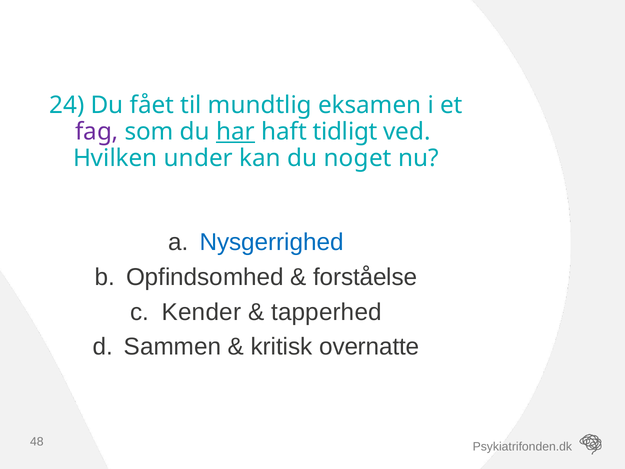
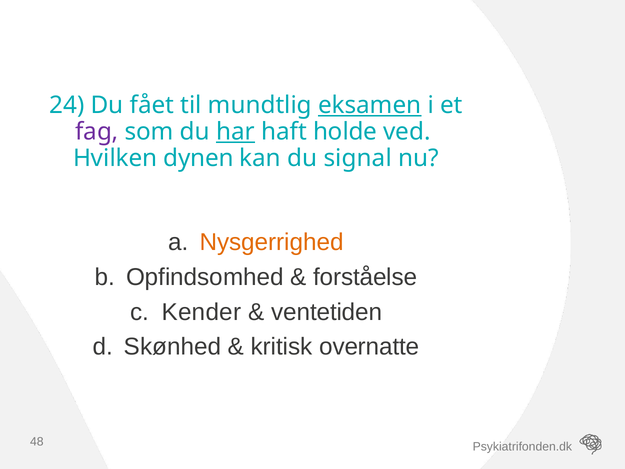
eksamen underline: none -> present
tidligt: tidligt -> holde
under: under -> dynen
noget: noget -> signal
Nysgerrighed colour: blue -> orange
tapperhed: tapperhed -> ventetiden
Sammen: Sammen -> Skønhed
